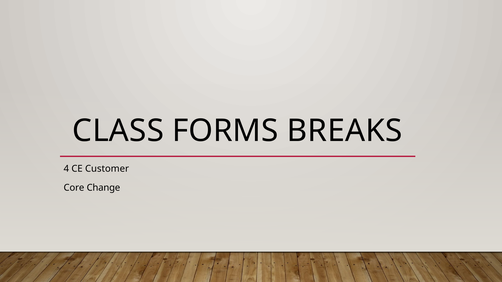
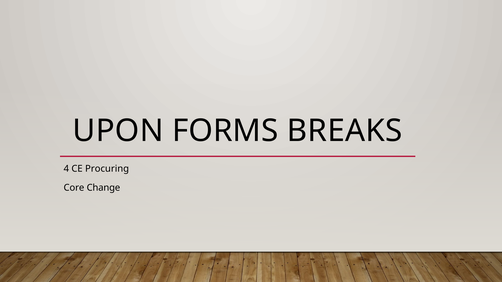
CLASS: CLASS -> UPON
Customer: Customer -> Procuring
